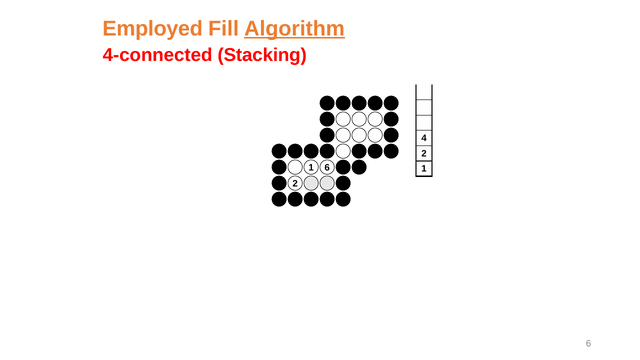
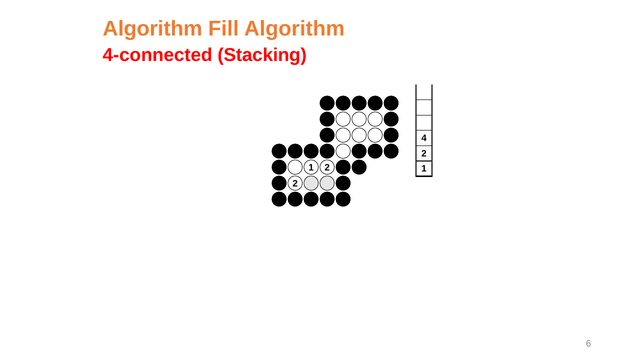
Employed at (153, 29): Employed -> Algorithm
Algorithm at (294, 29) underline: present -> none
1 6: 6 -> 2
